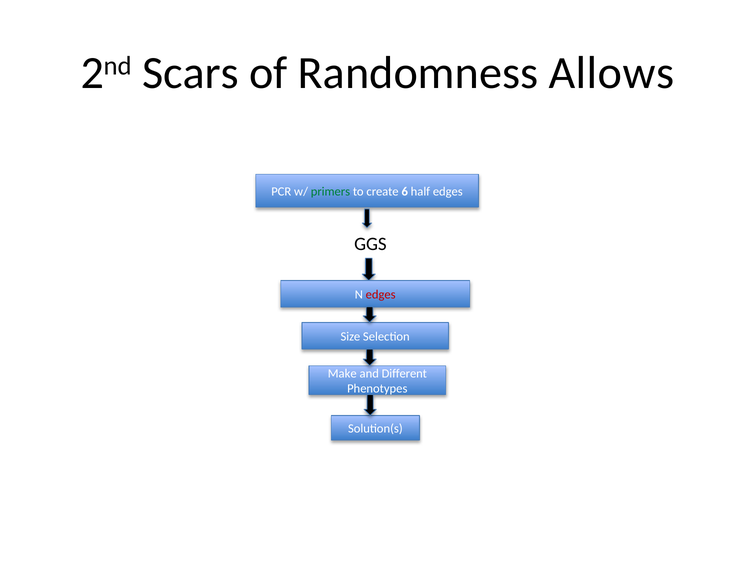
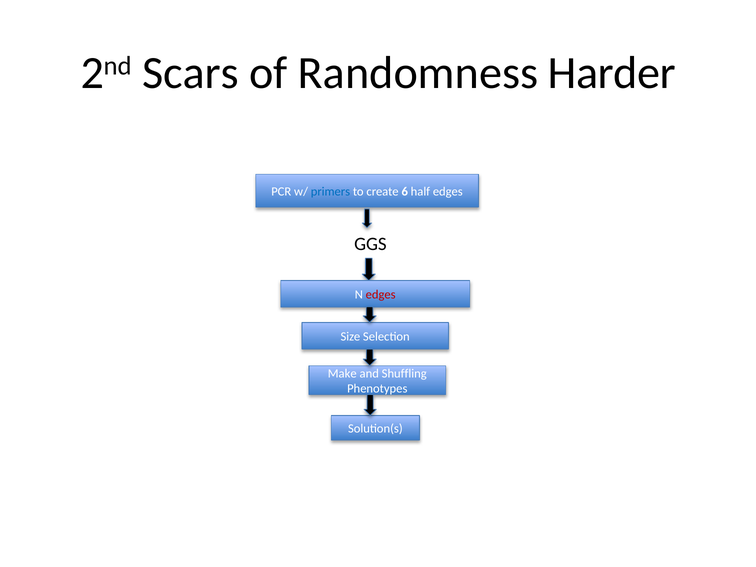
Allows: Allows -> Harder
primers colour: green -> blue
Different: Different -> Shuffling
